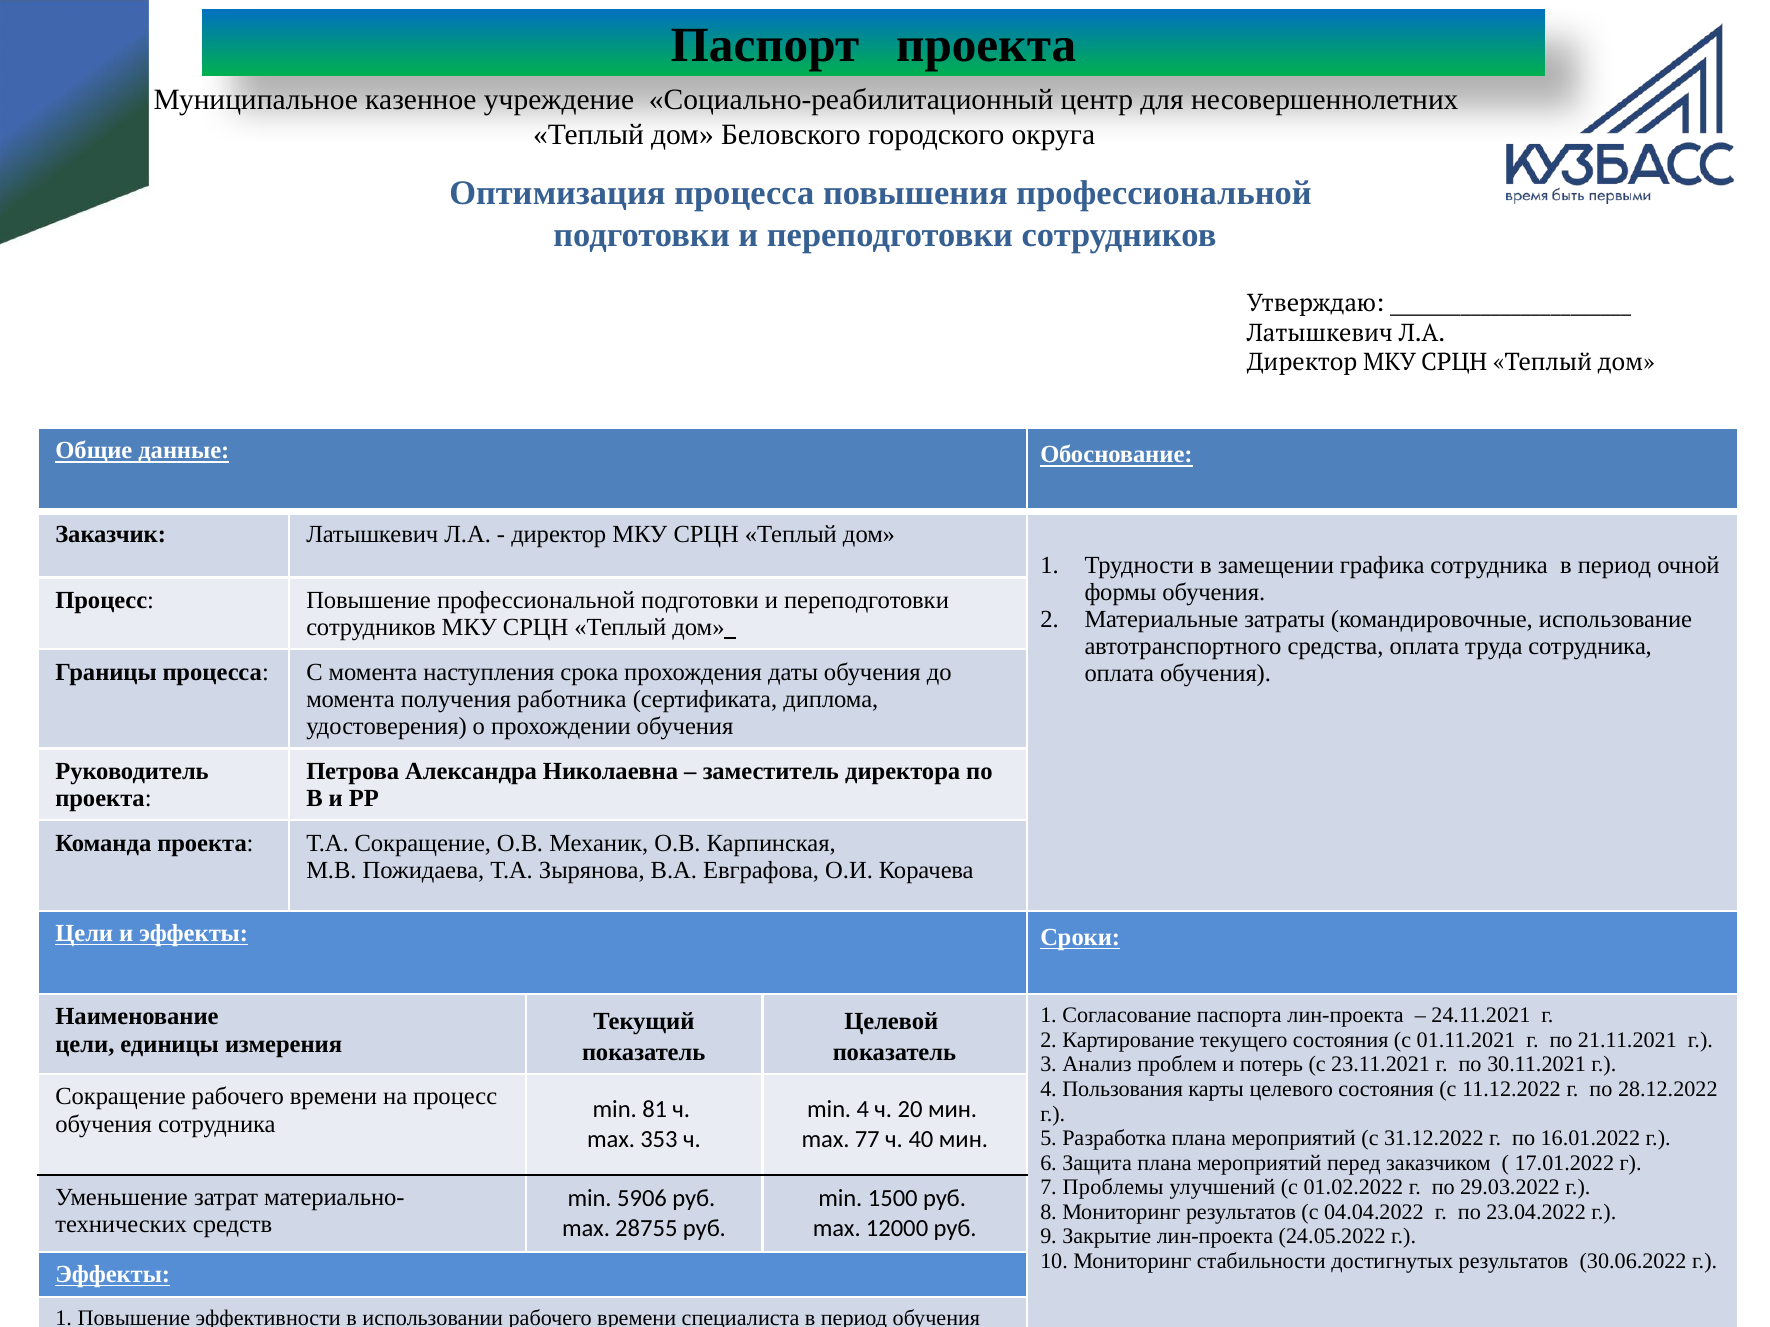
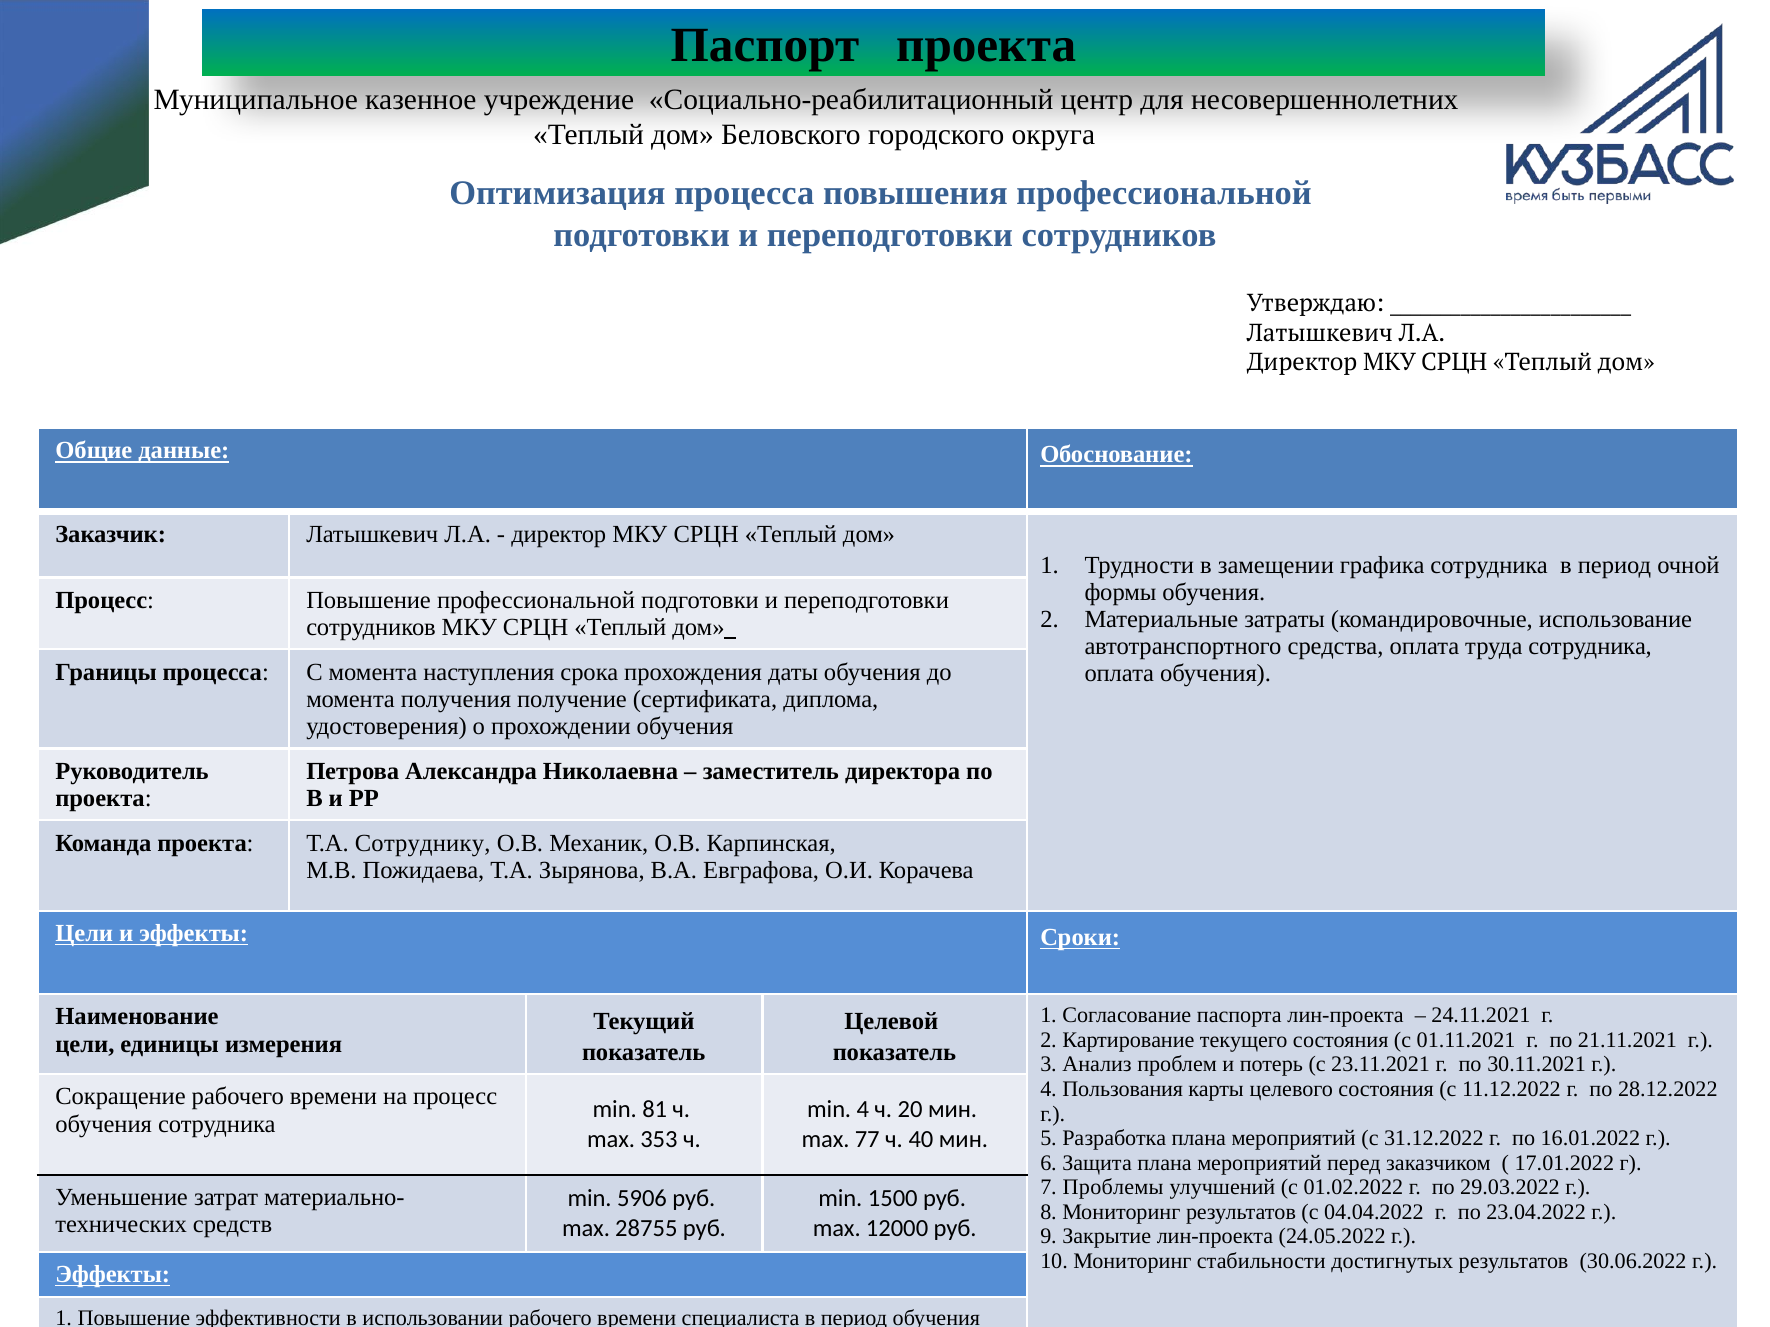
работника: работника -> получение
Т.А Сокращение: Сокращение -> Сотруднику
